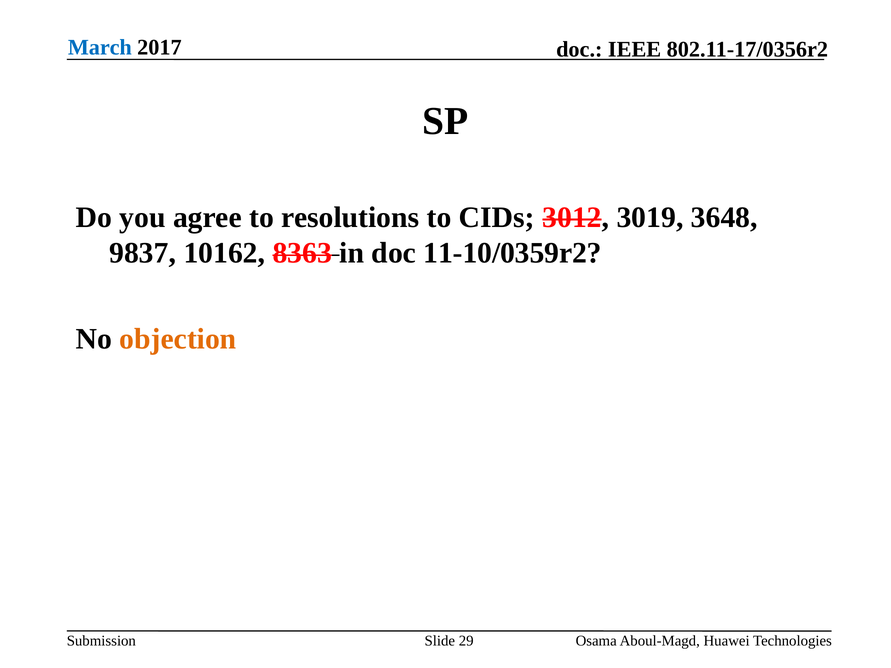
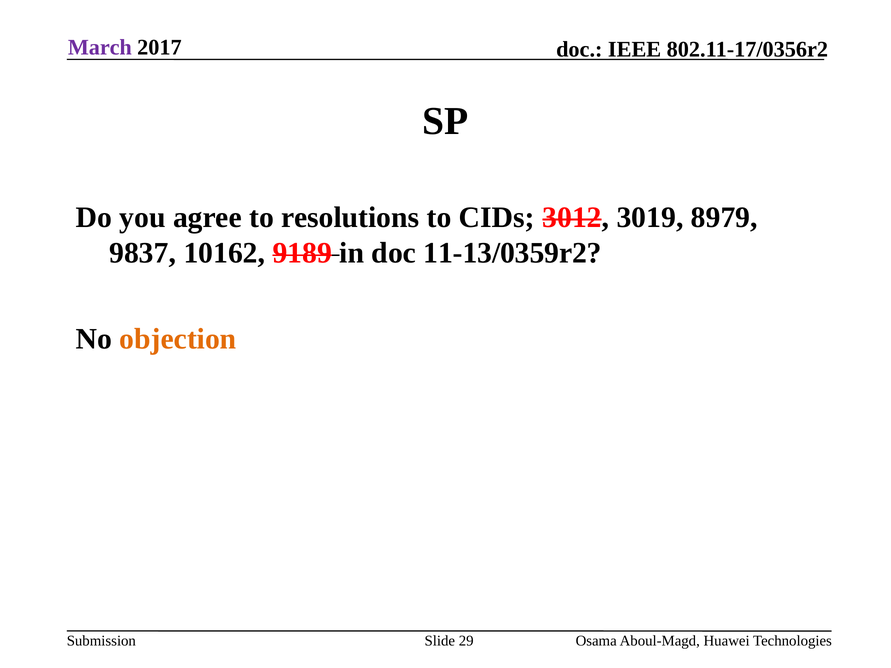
March colour: blue -> purple
3648: 3648 -> 8979
8363: 8363 -> 9189
11-10/0359r2: 11-10/0359r2 -> 11-13/0359r2
